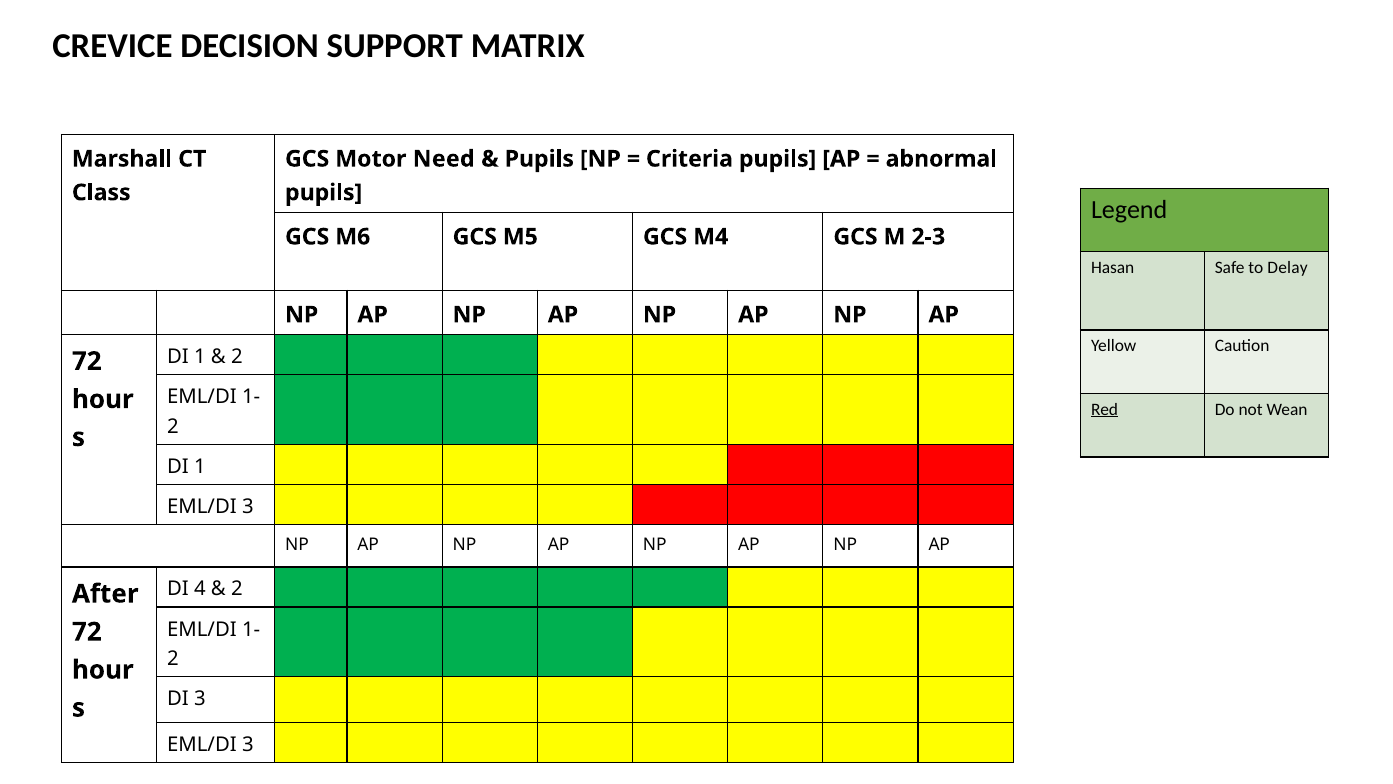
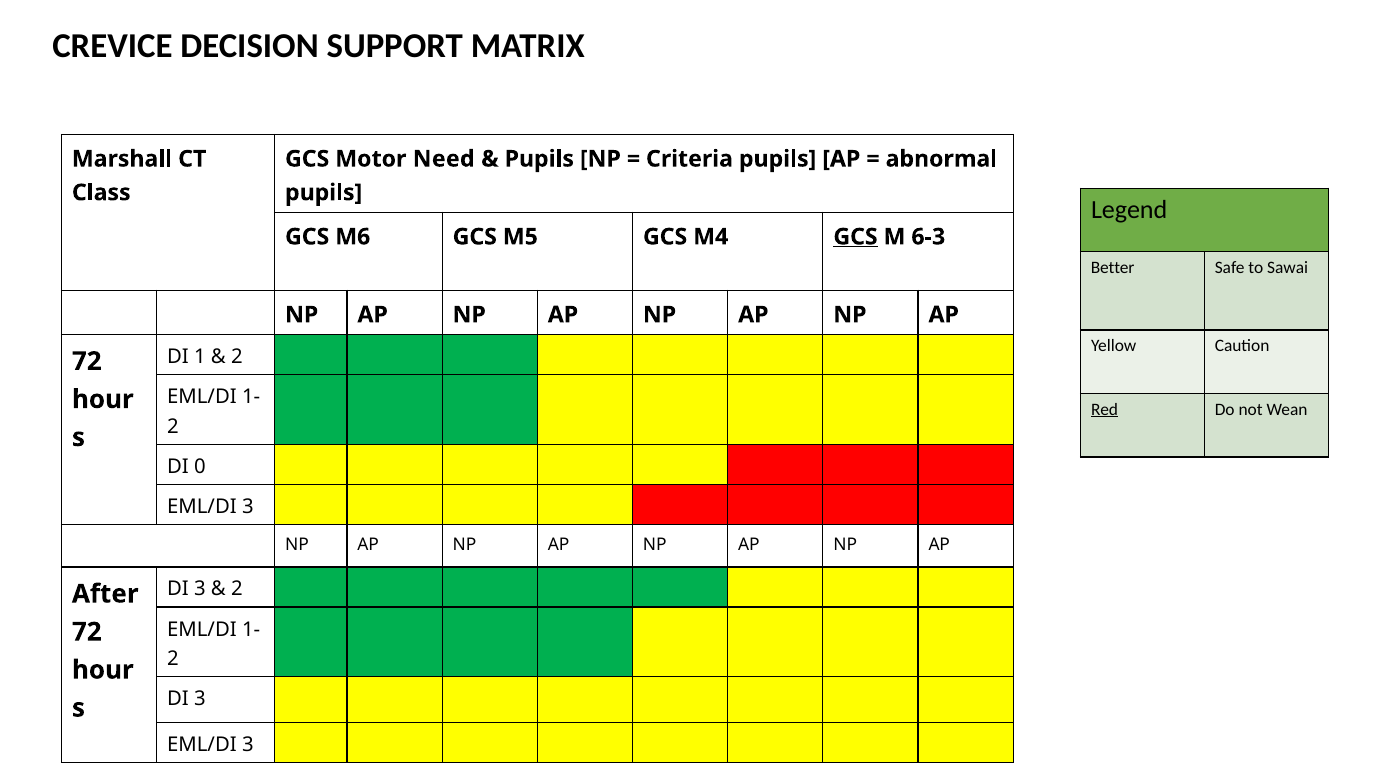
GCS at (855, 237) underline: none -> present
2-3: 2-3 -> 6-3
Hasan: Hasan -> Better
Delay: Delay -> Sawai
1 at (200, 466): 1 -> 0
4 at (200, 589): 4 -> 3
